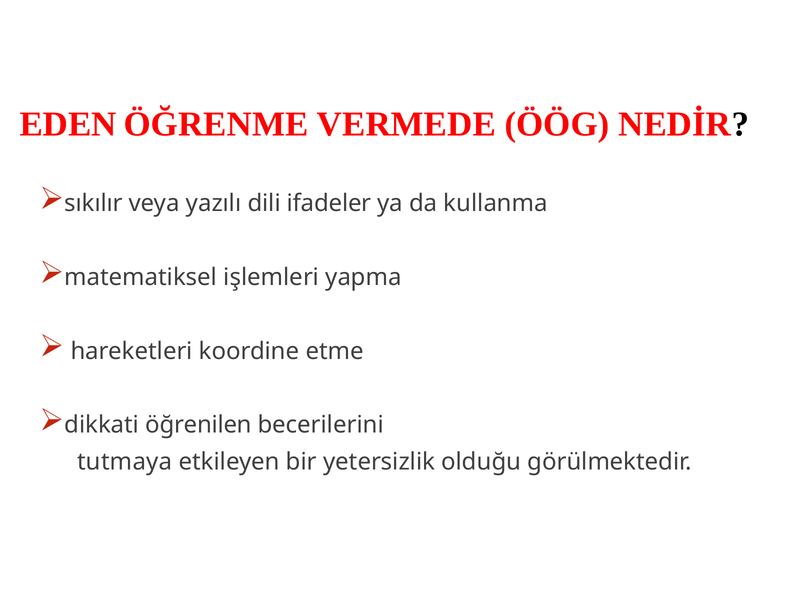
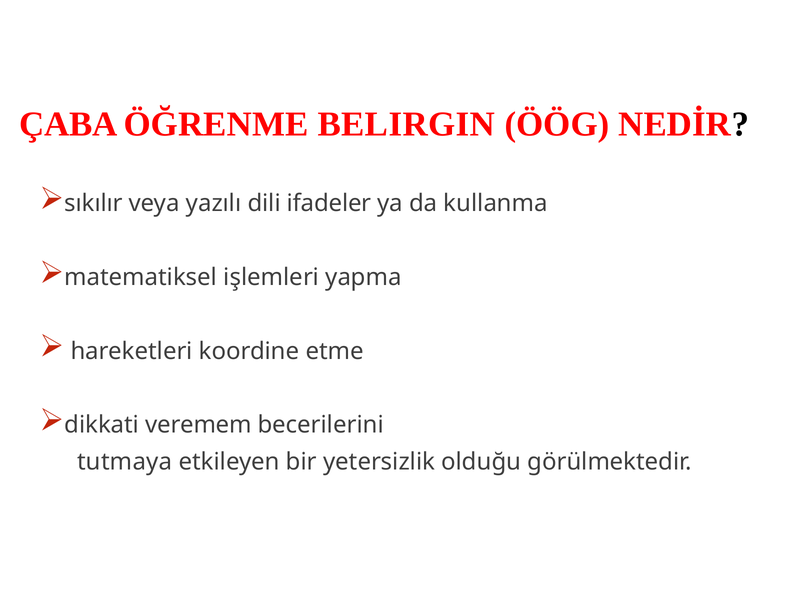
EDEN: EDEN -> ÇABA
VERMEDE: VERMEDE -> BELIRGIN
öğrenilen: öğrenilen -> veremem
